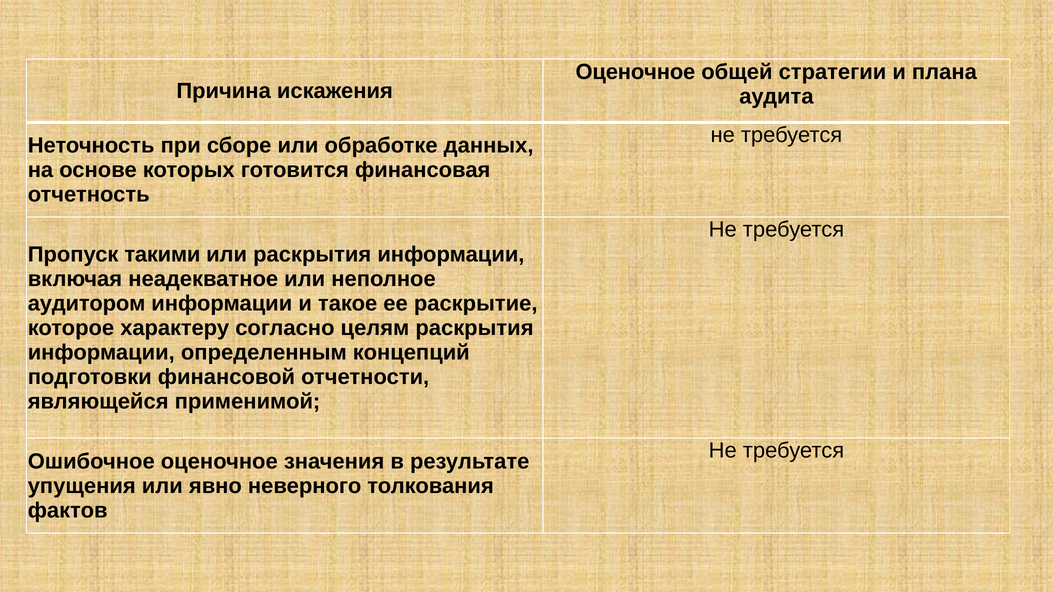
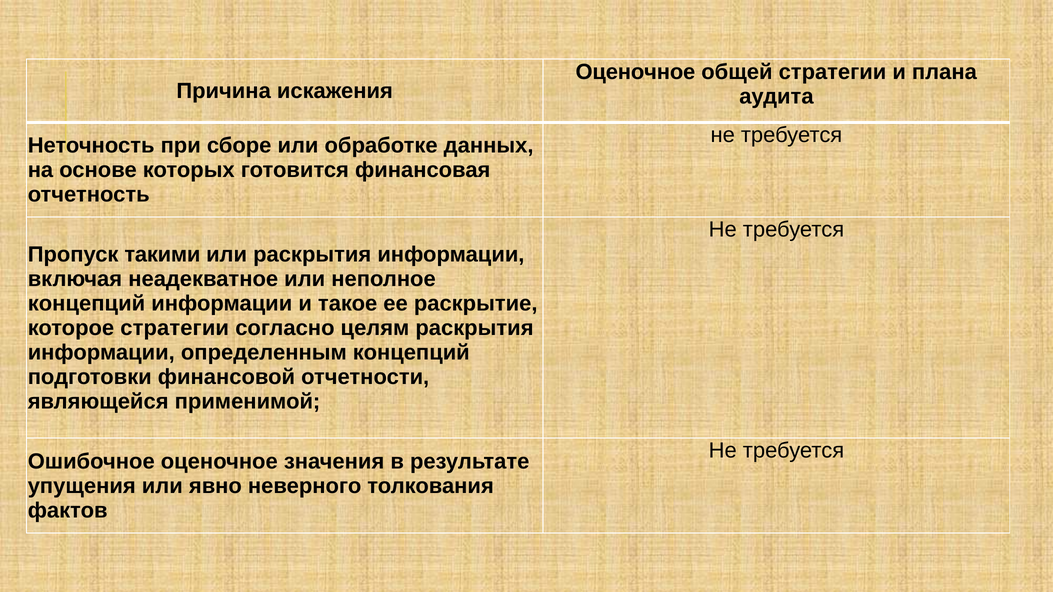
аудитором at (87, 304): аудитором -> концепций
которое характеру: характеру -> стратегии
